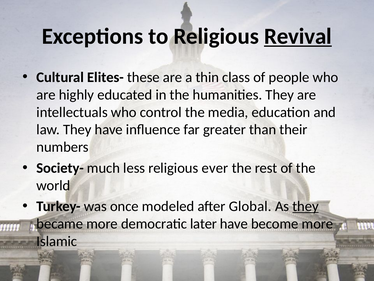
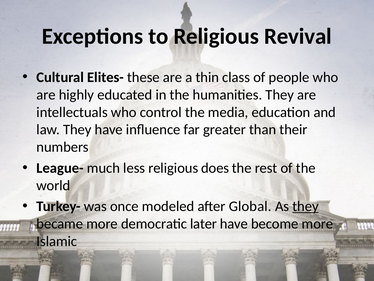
Revival underline: present -> none
Society-: Society- -> League-
ever: ever -> does
